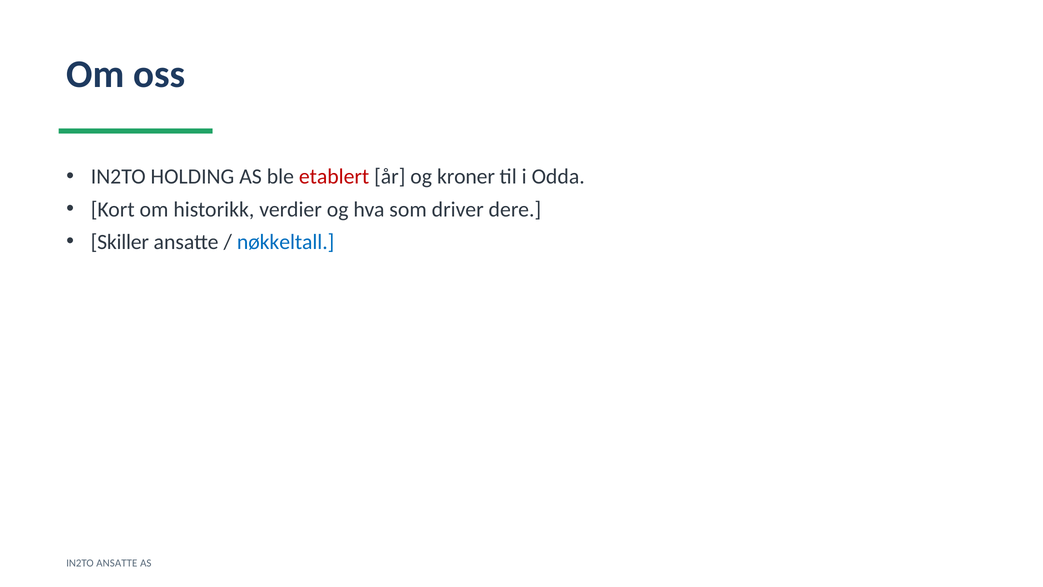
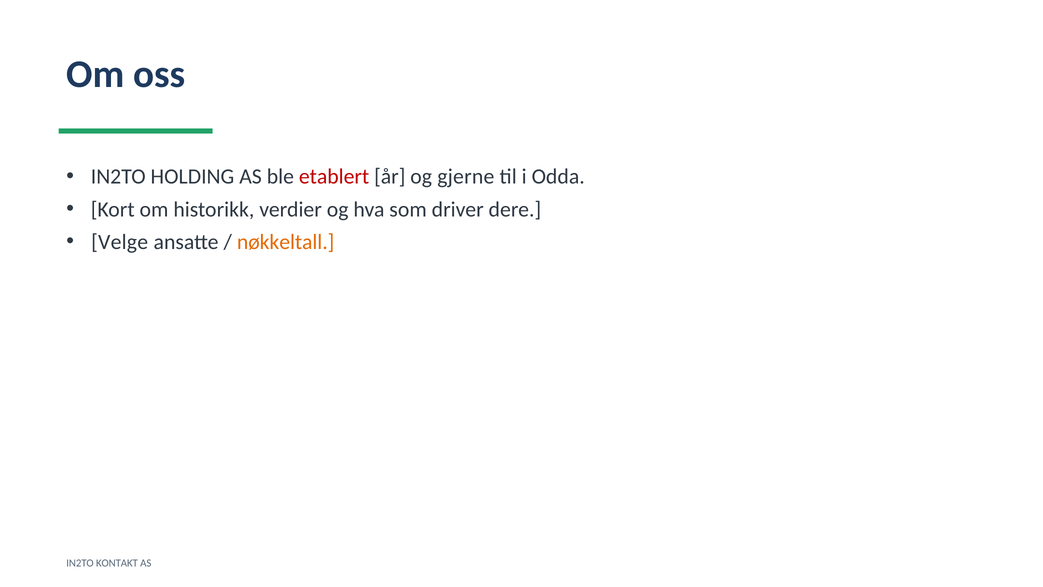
kroner: kroner -> gjerne
Skiller: Skiller -> Velge
nøkkeltall colour: blue -> orange
IN2TO ANSATTE: ANSATTE -> KONTAKT
